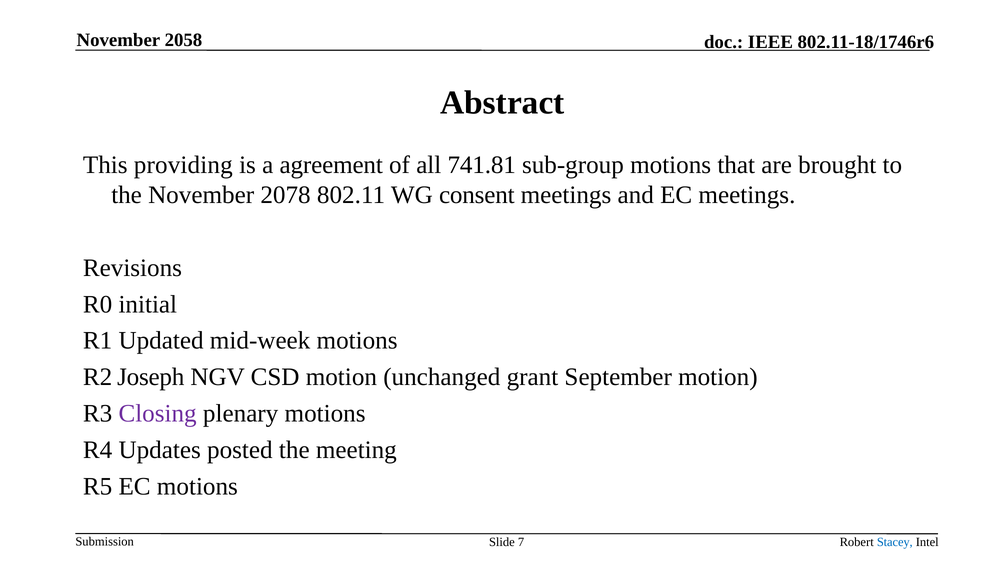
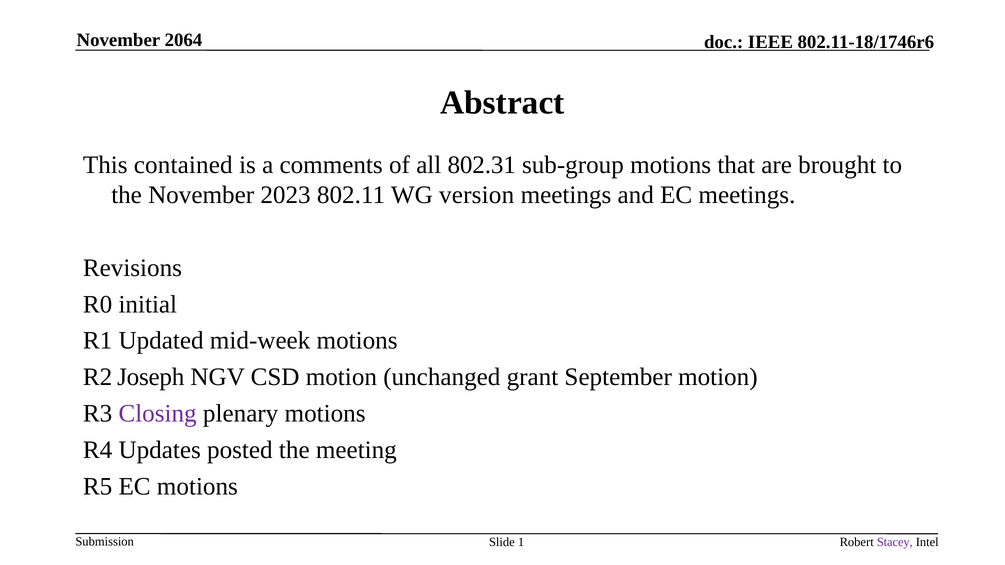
2058: 2058 -> 2064
providing: providing -> contained
agreement: agreement -> comments
741.81: 741.81 -> 802.31
2078: 2078 -> 2023
consent: consent -> version
7: 7 -> 1
Stacey colour: blue -> purple
